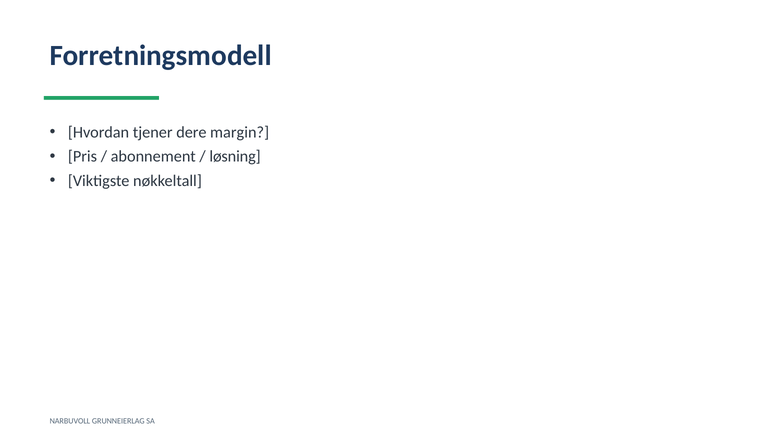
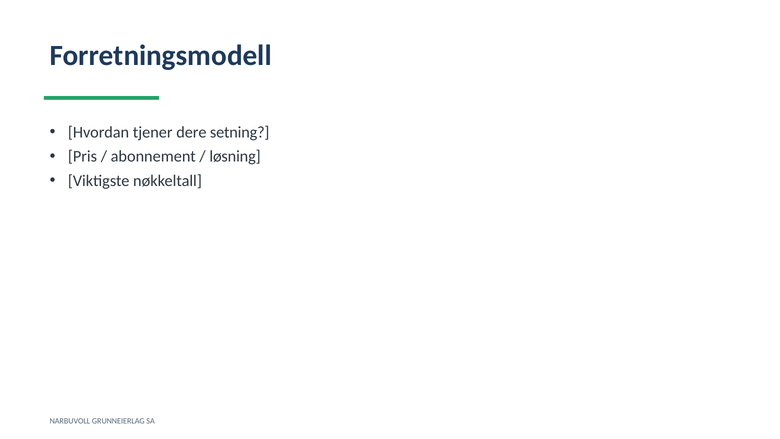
margin: margin -> setning
